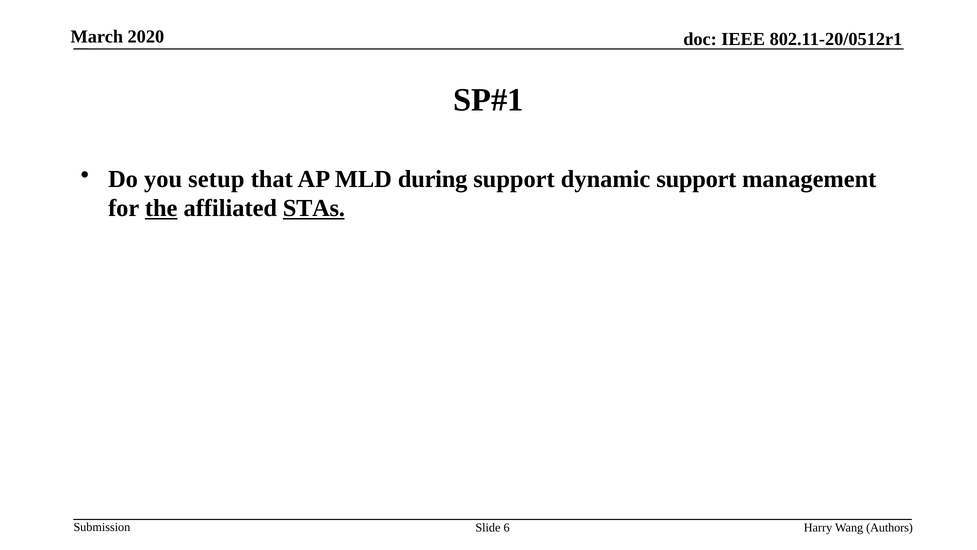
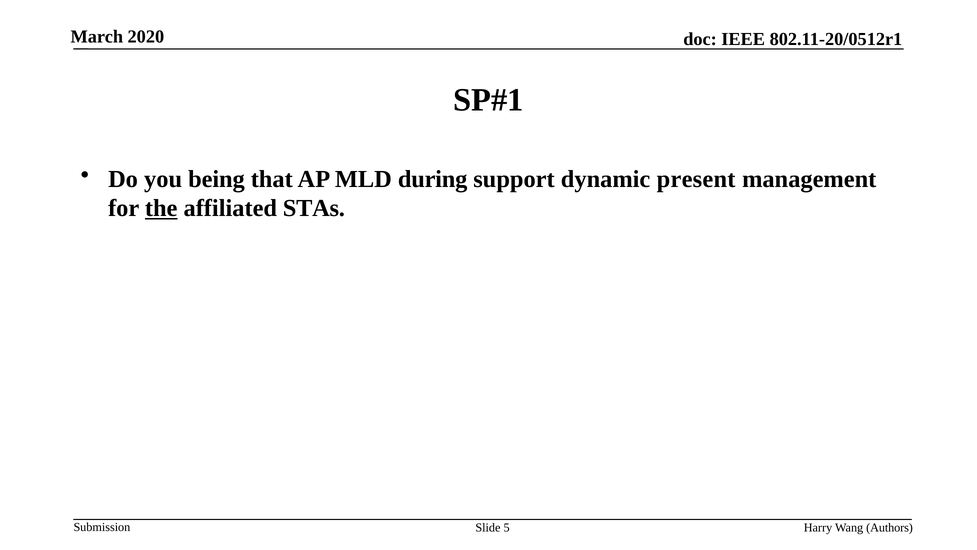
setup: setup -> being
dynamic support: support -> present
STAs underline: present -> none
6: 6 -> 5
